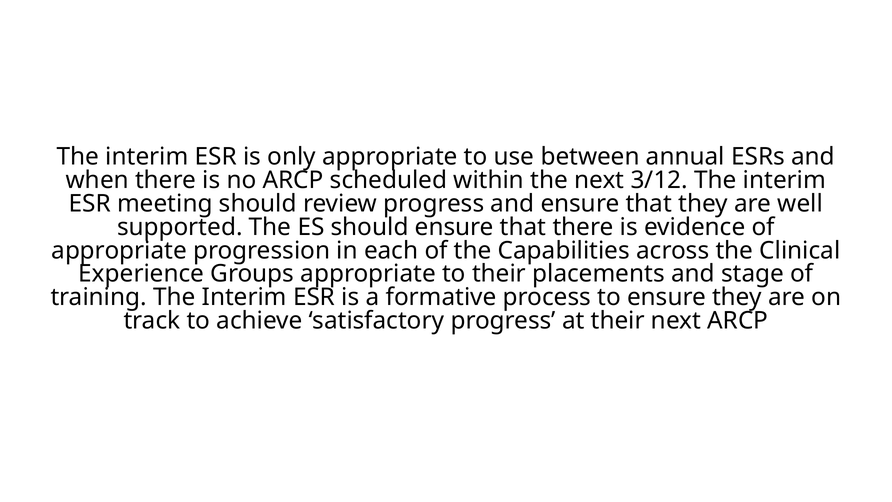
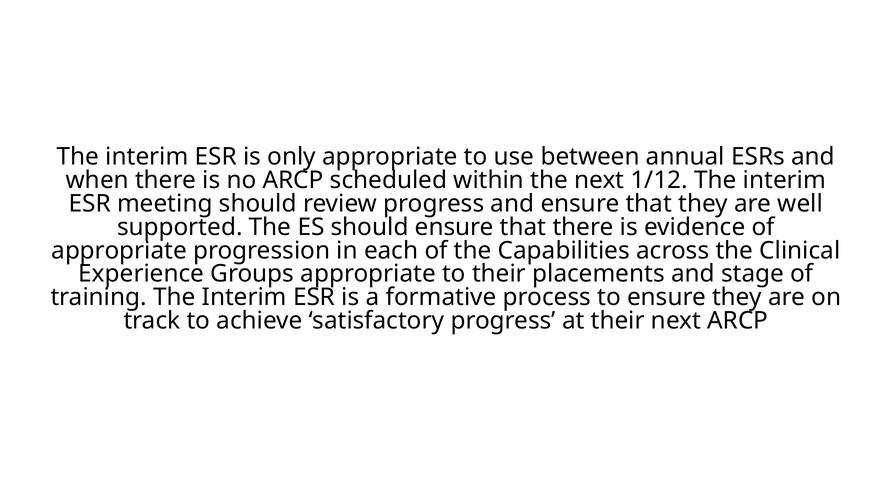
3/12: 3/12 -> 1/12
